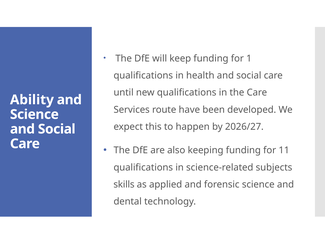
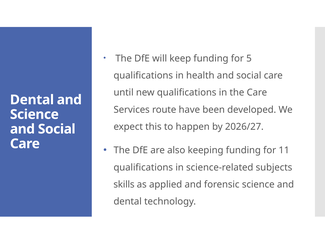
1: 1 -> 5
Ability at (32, 100): Ability -> Dental
